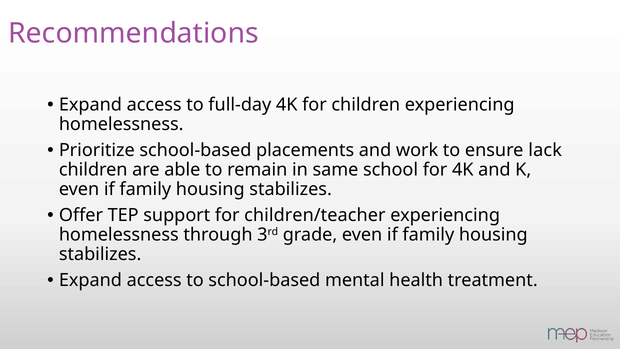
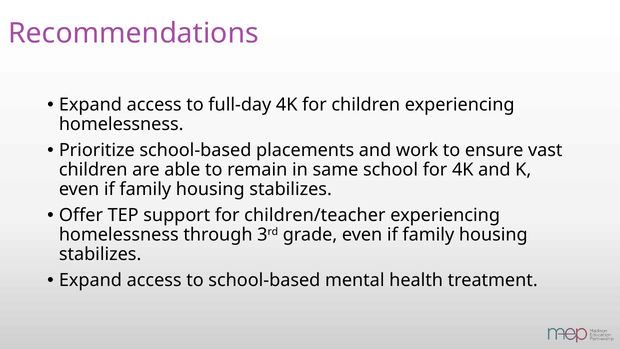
lack: lack -> vast
